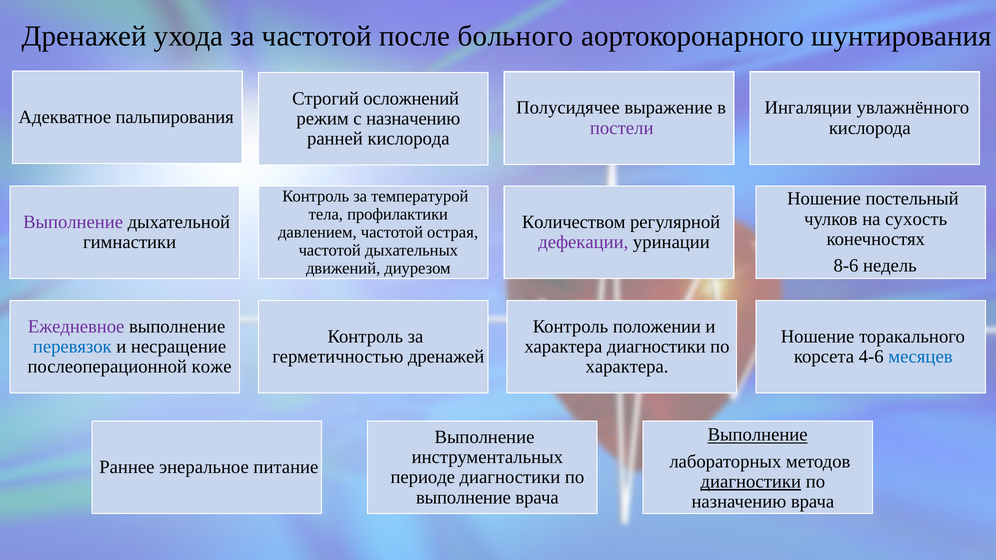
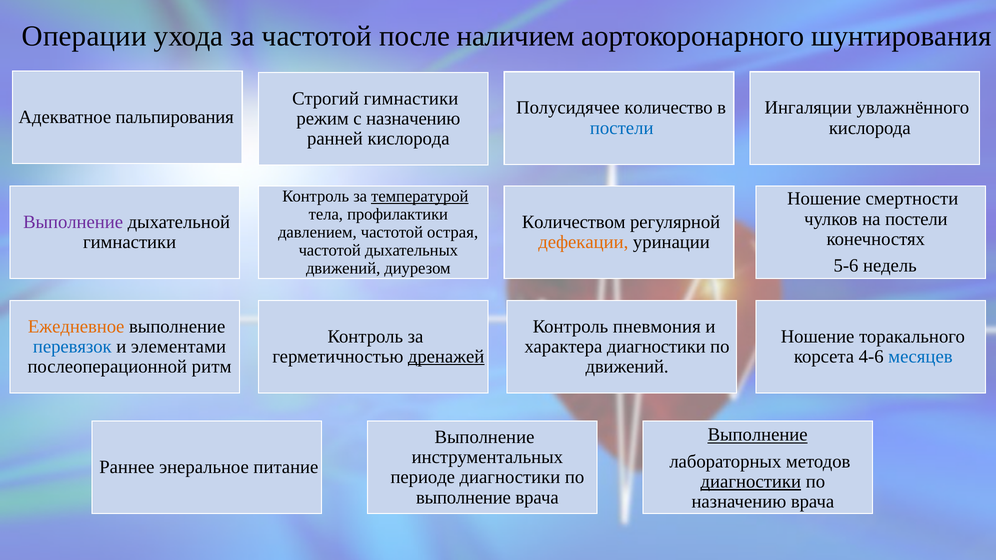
Дренажей at (84, 36): Дренажей -> Операции
больного: больного -> наличием
Строгий осложнений: осложнений -> гимнастики
выражение: выражение -> количество
постели at (622, 128) colour: purple -> blue
температурой underline: none -> present
постельный: постельный -> смертности
на сухость: сухость -> постели
дефекации colour: purple -> orange
8-6: 8-6 -> 5-6
Ежедневное colour: purple -> orange
положении: положении -> пневмония
несращение: несращение -> элементами
дренажей at (446, 357) underline: none -> present
коже: коже -> ритм
характера at (627, 367): характера -> движений
